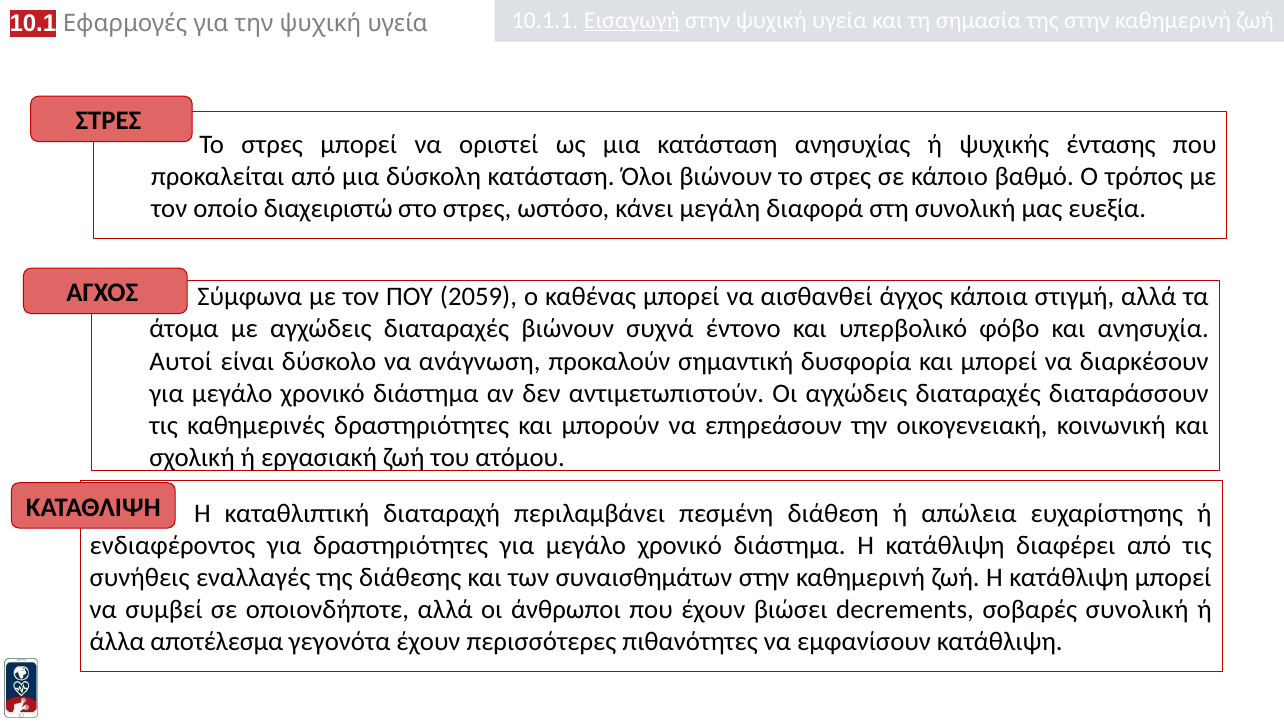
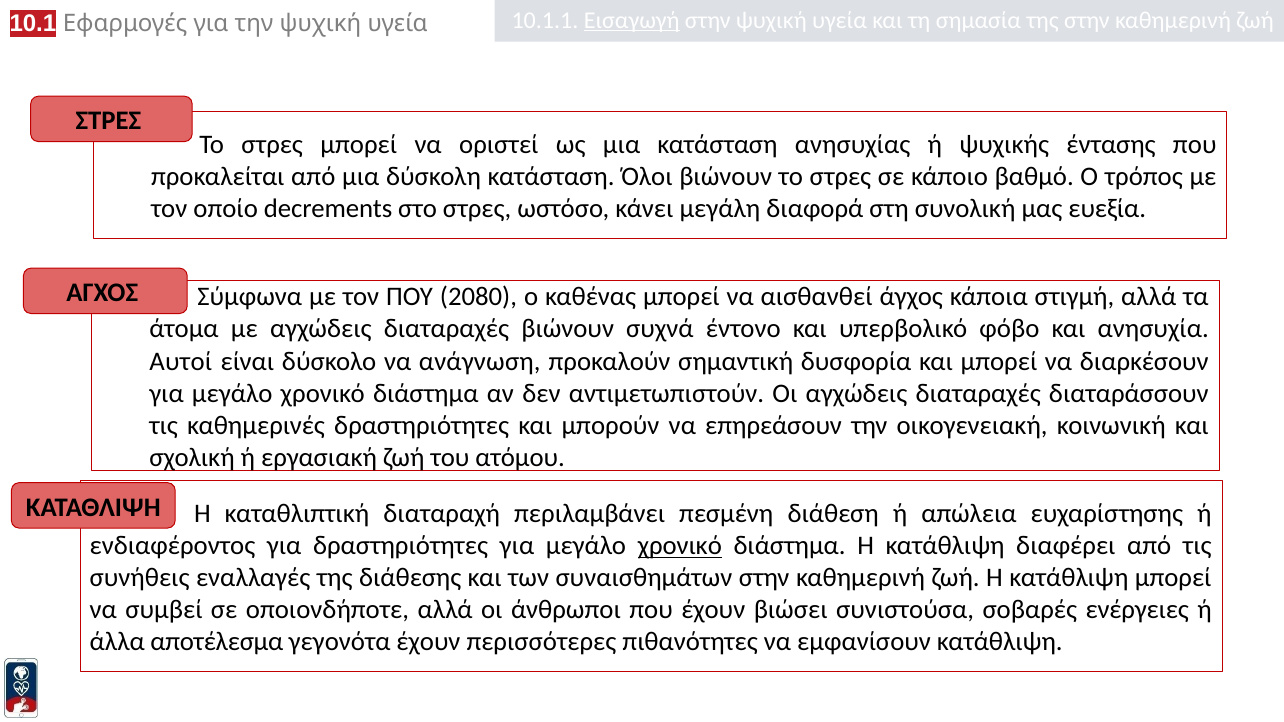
διαχειριστώ: διαχειριστώ -> decrements
2059: 2059 -> 2080
χρονικό at (680, 546) underline: none -> present
decrements: decrements -> συνιστούσα
σοβαρές συνολική: συνολική -> ενέργειες
